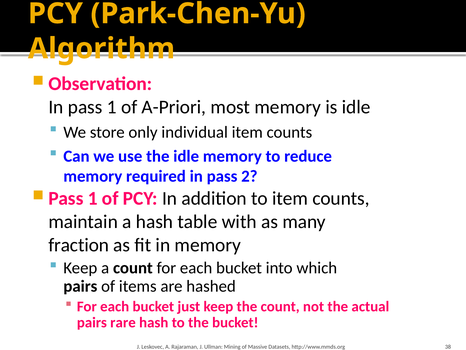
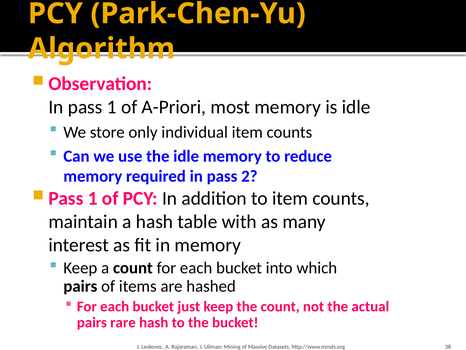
fraction: fraction -> interest
